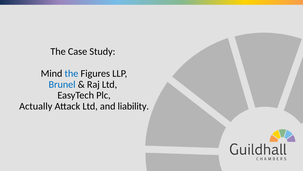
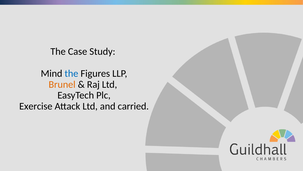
Brunel colour: blue -> orange
Actually: Actually -> Exercise
liability: liability -> carried
